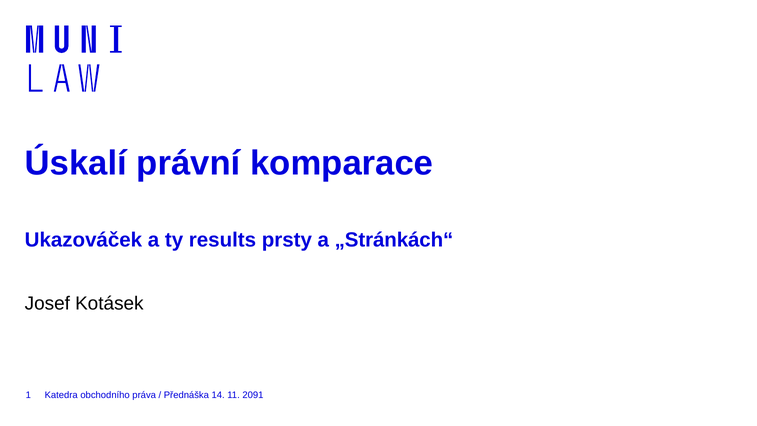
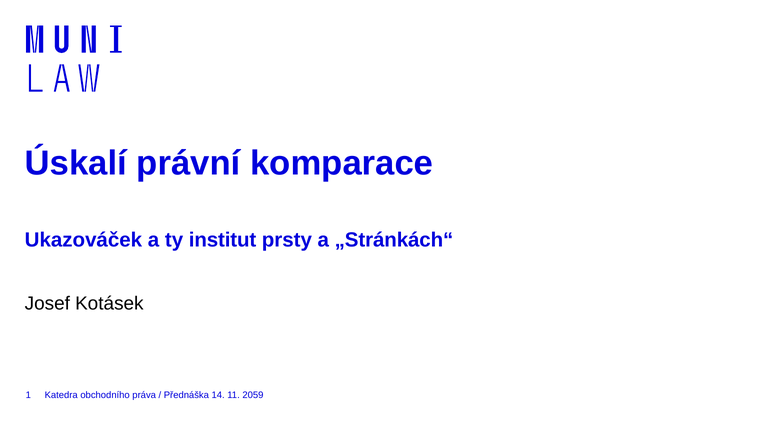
results: results -> institut
2091: 2091 -> 2059
